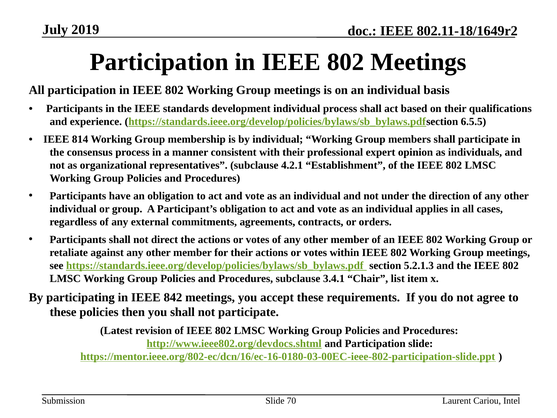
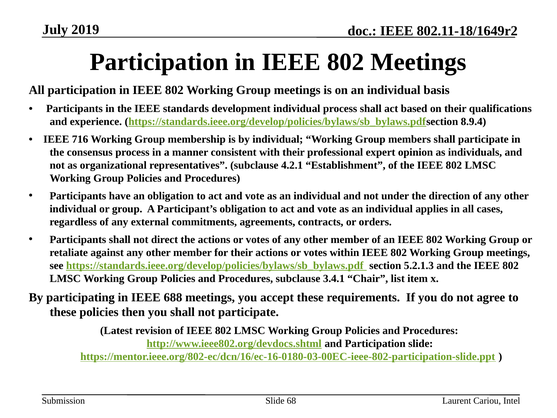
6.5.5: 6.5.5 -> 8.9.4
814: 814 -> 716
842: 842 -> 688
70: 70 -> 68
